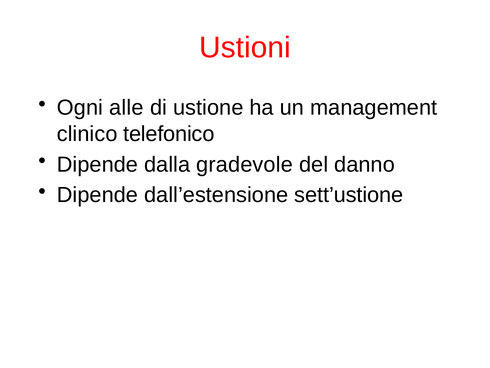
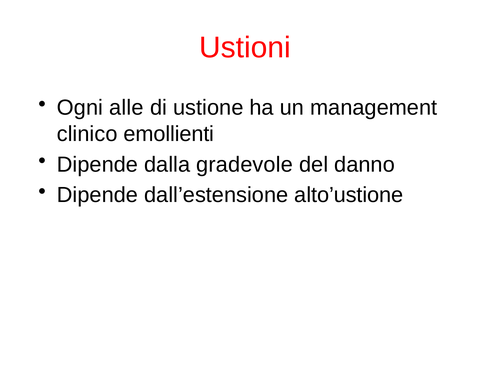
telefonico: telefonico -> emollienti
sett’ustione: sett’ustione -> alto’ustione
